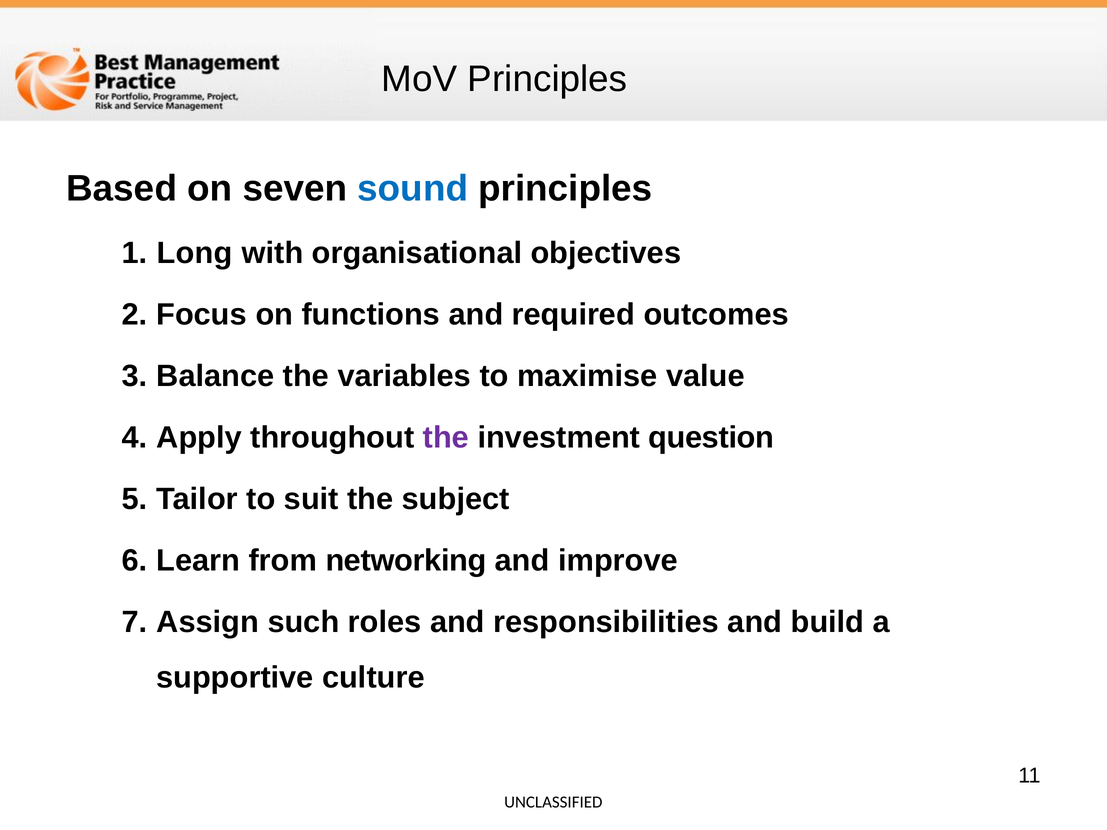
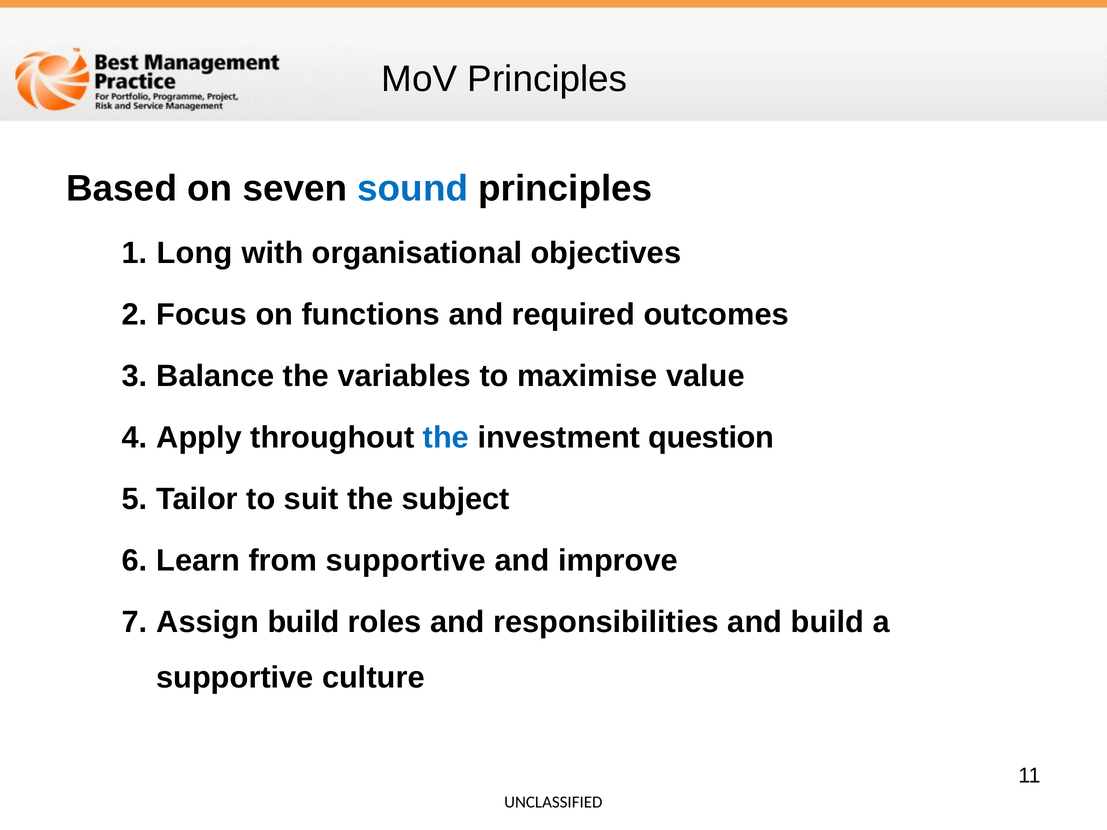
the at (446, 438) colour: purple -> blue
from networking: networking -> supportive
Assign such: such -> build
